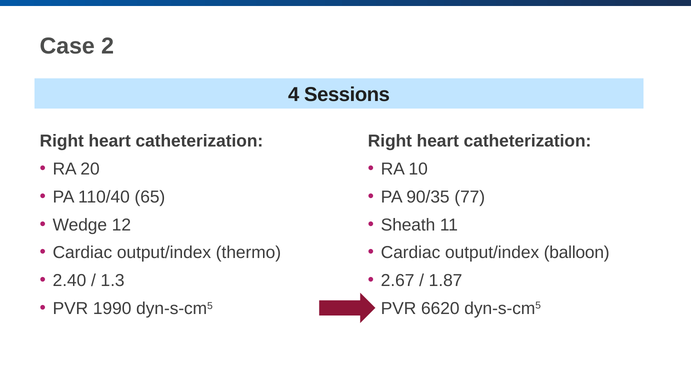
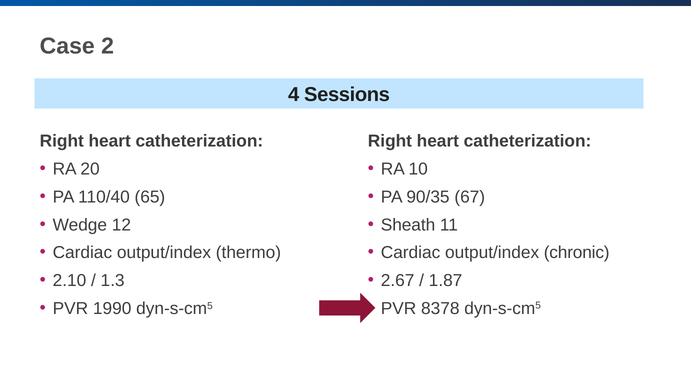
77: 77 -> 67
balloon: balloon -> chronic
2.40: 2.40 -> 2.10
6620: 6620 -> 8378
